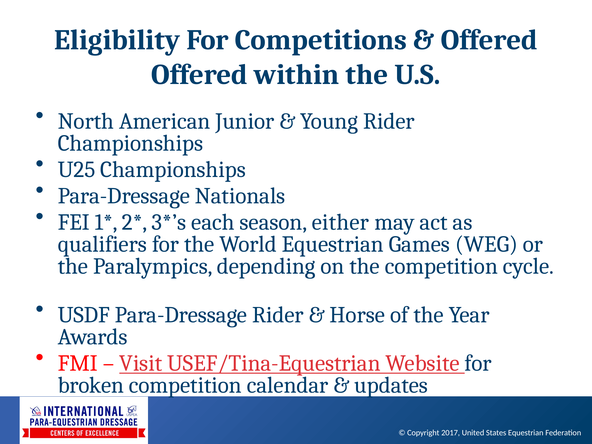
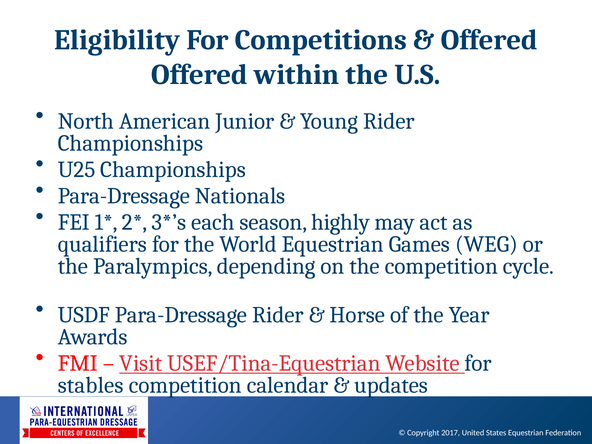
either: either -> highly
broken: broken -> stables
